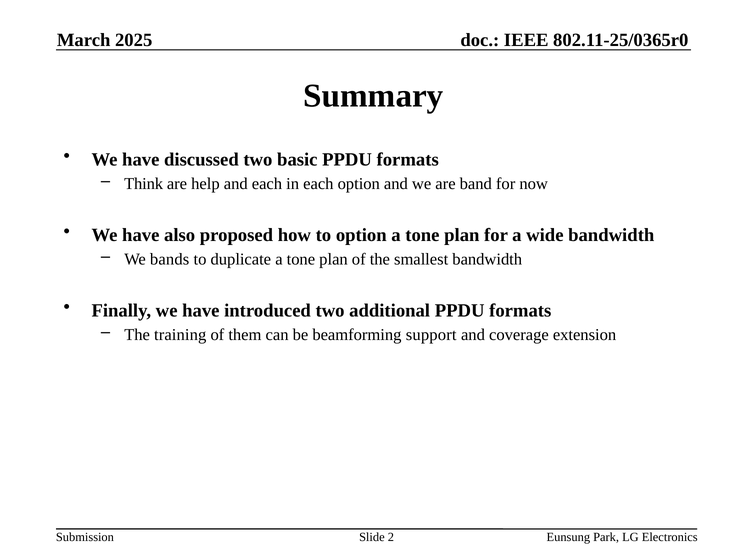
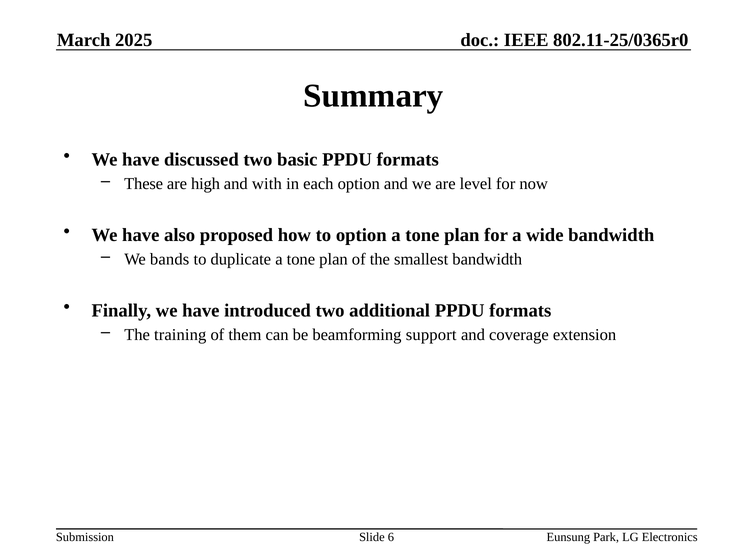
Think: Think -> These
help: help -> high
and each: each -> with
band: band -> level
2: 2 -> 6
